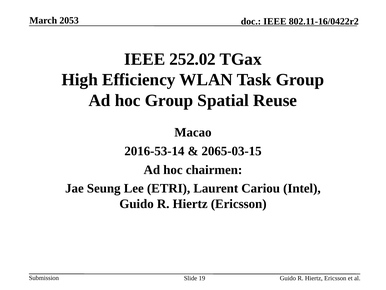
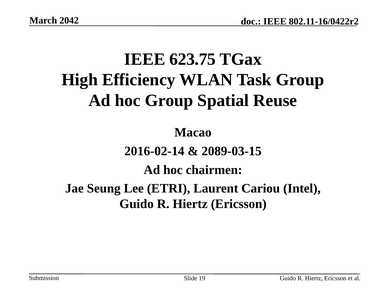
2053: 2053 -> 2042
252.02: 252.02 -> 623.75
2016-53-14: 2016-53-14 -> 2016-02-14
2065-03-15: 2065-03-15 -> 2089-03-15
